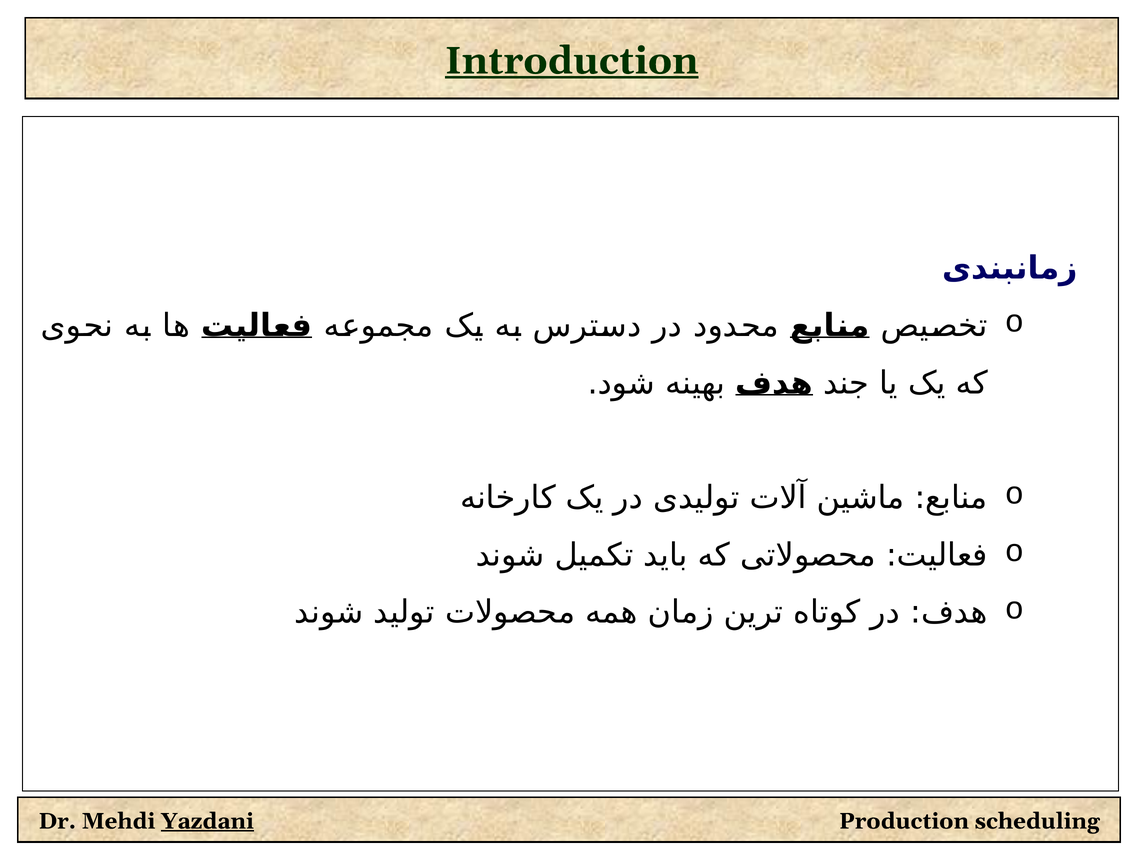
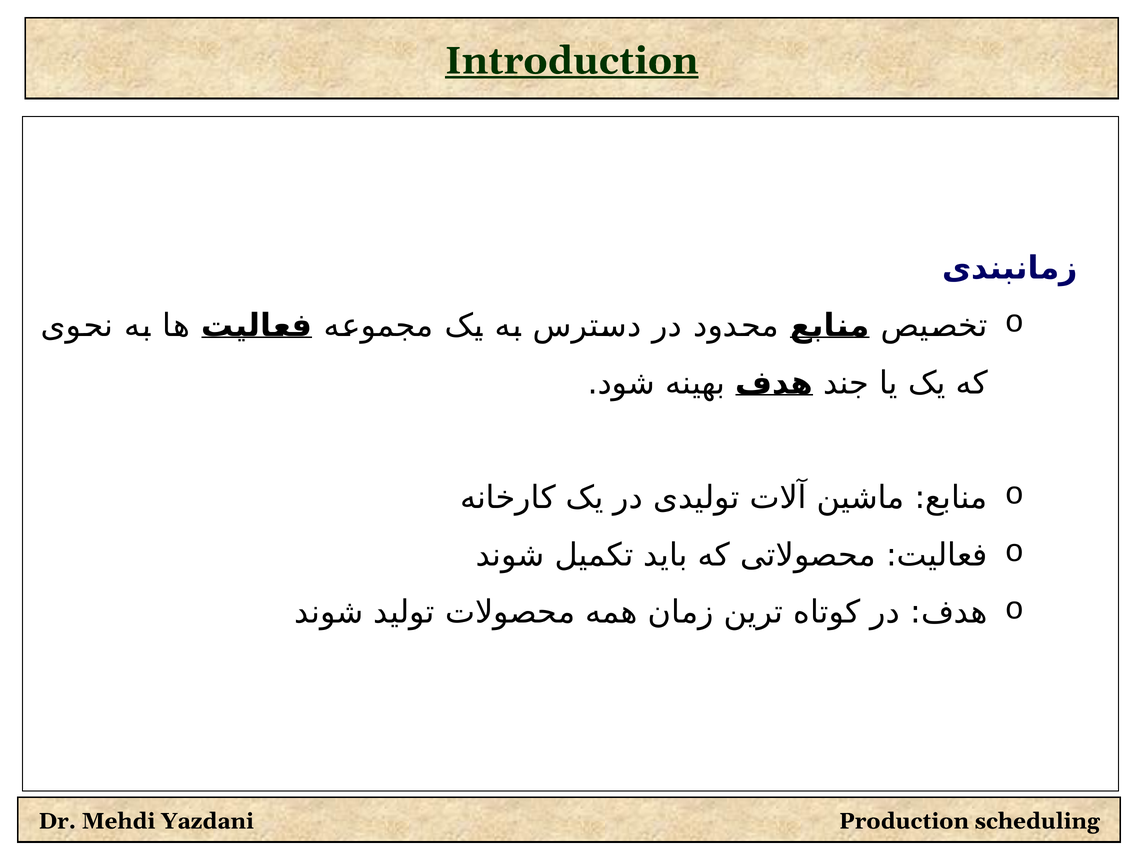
Yazdani underline: present -> none
